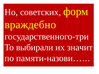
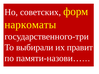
враждебно: враждебно -> наркоматы
значит: значит -> правит
